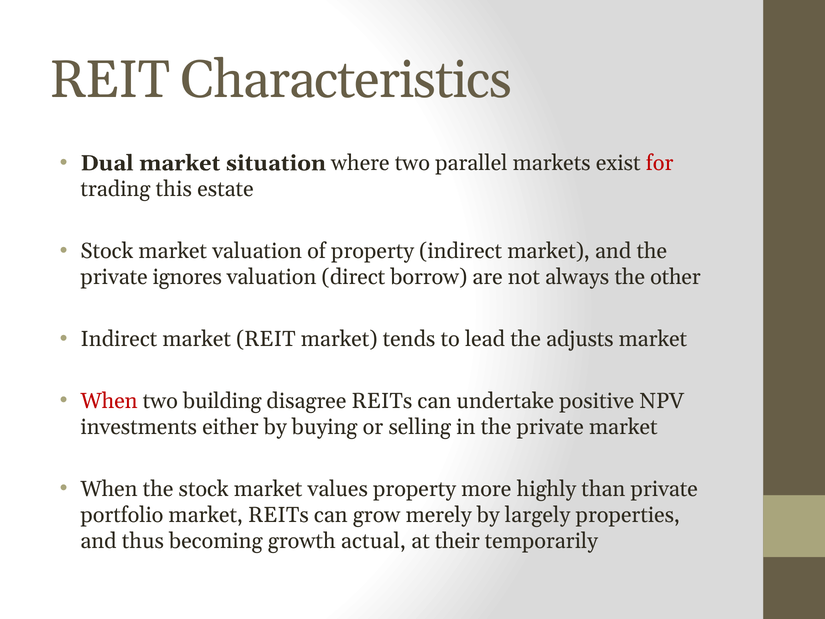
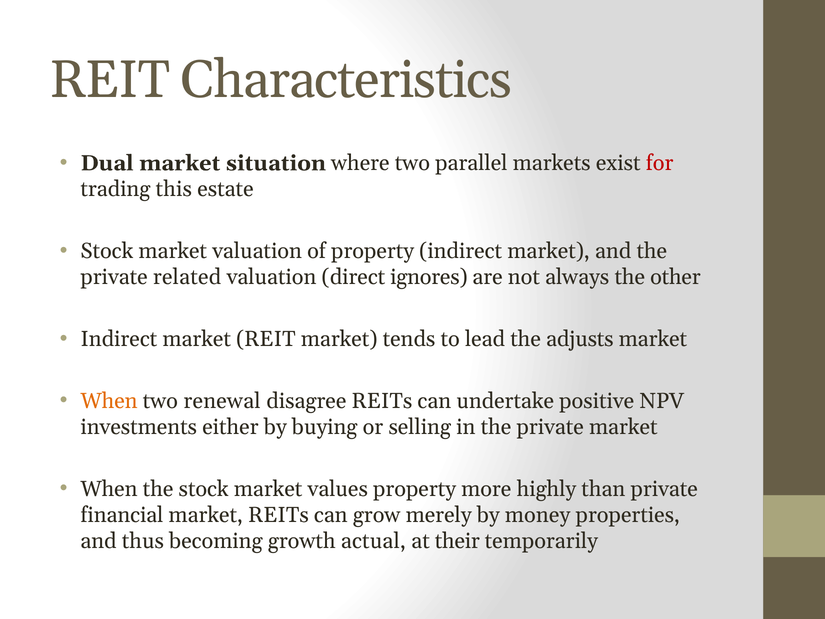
ignores: ignores -> related
borrow: borrow -> ignores
When at (109, 401) colour: red -> orange
building: building -> renewal
portfolio: portfolio -> financial
largely: largely -> money
